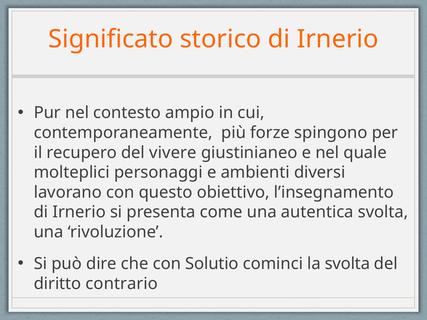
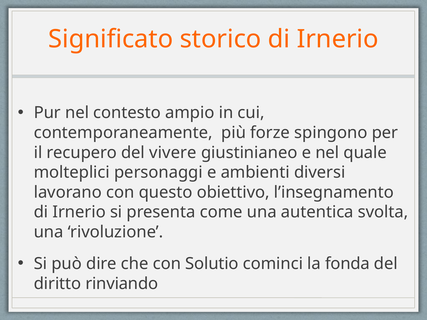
la svolta: svolta -> fonda
contrario: contrario -> rinviando
